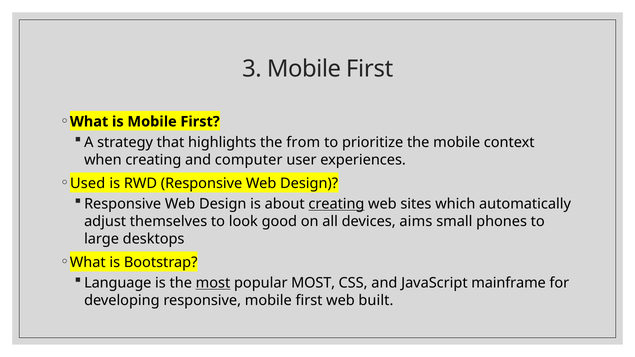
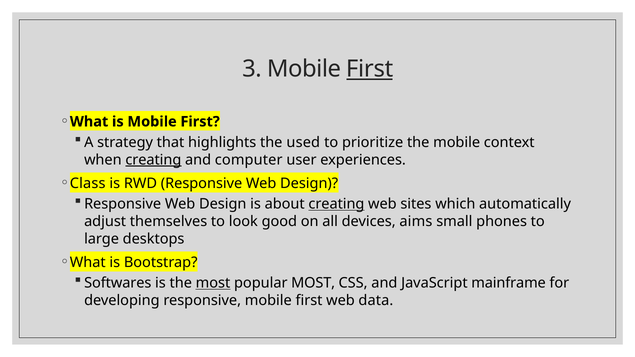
First at (370, 69) underline: none -> present
from: from -> used
creating at (153, 160) underline: none -> present
Used: Used -> Class
Language: Language -> Softwares
built: built -> data
